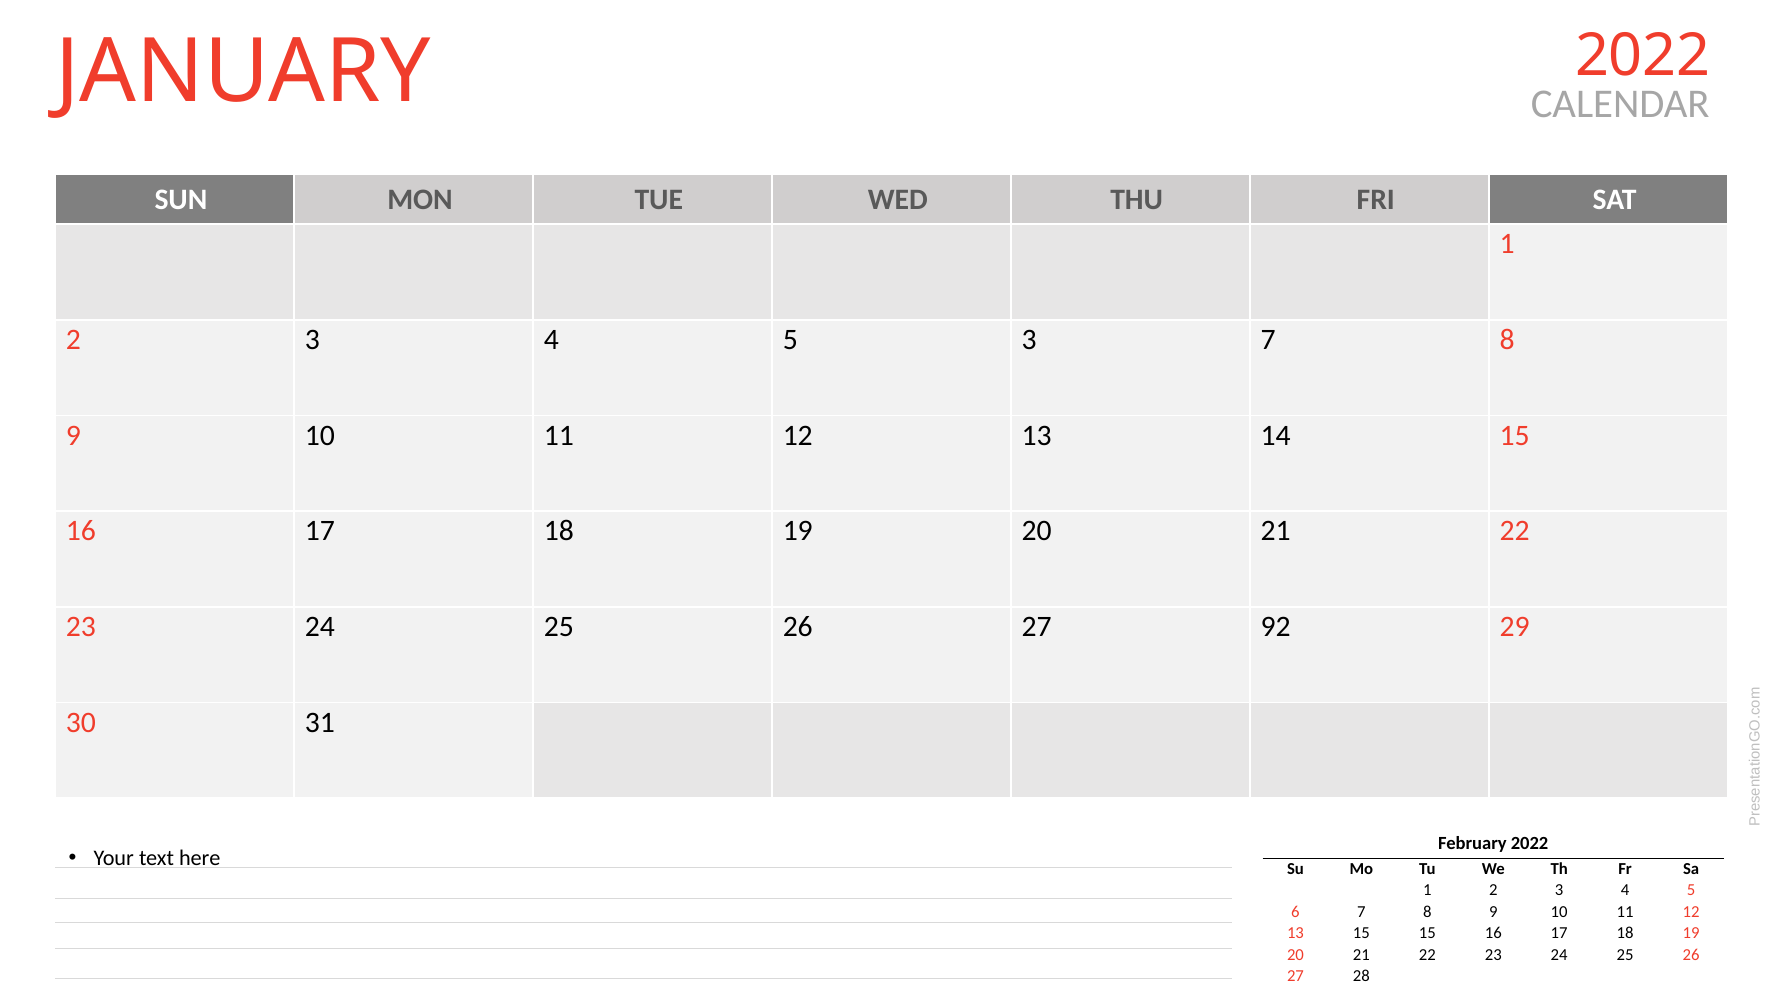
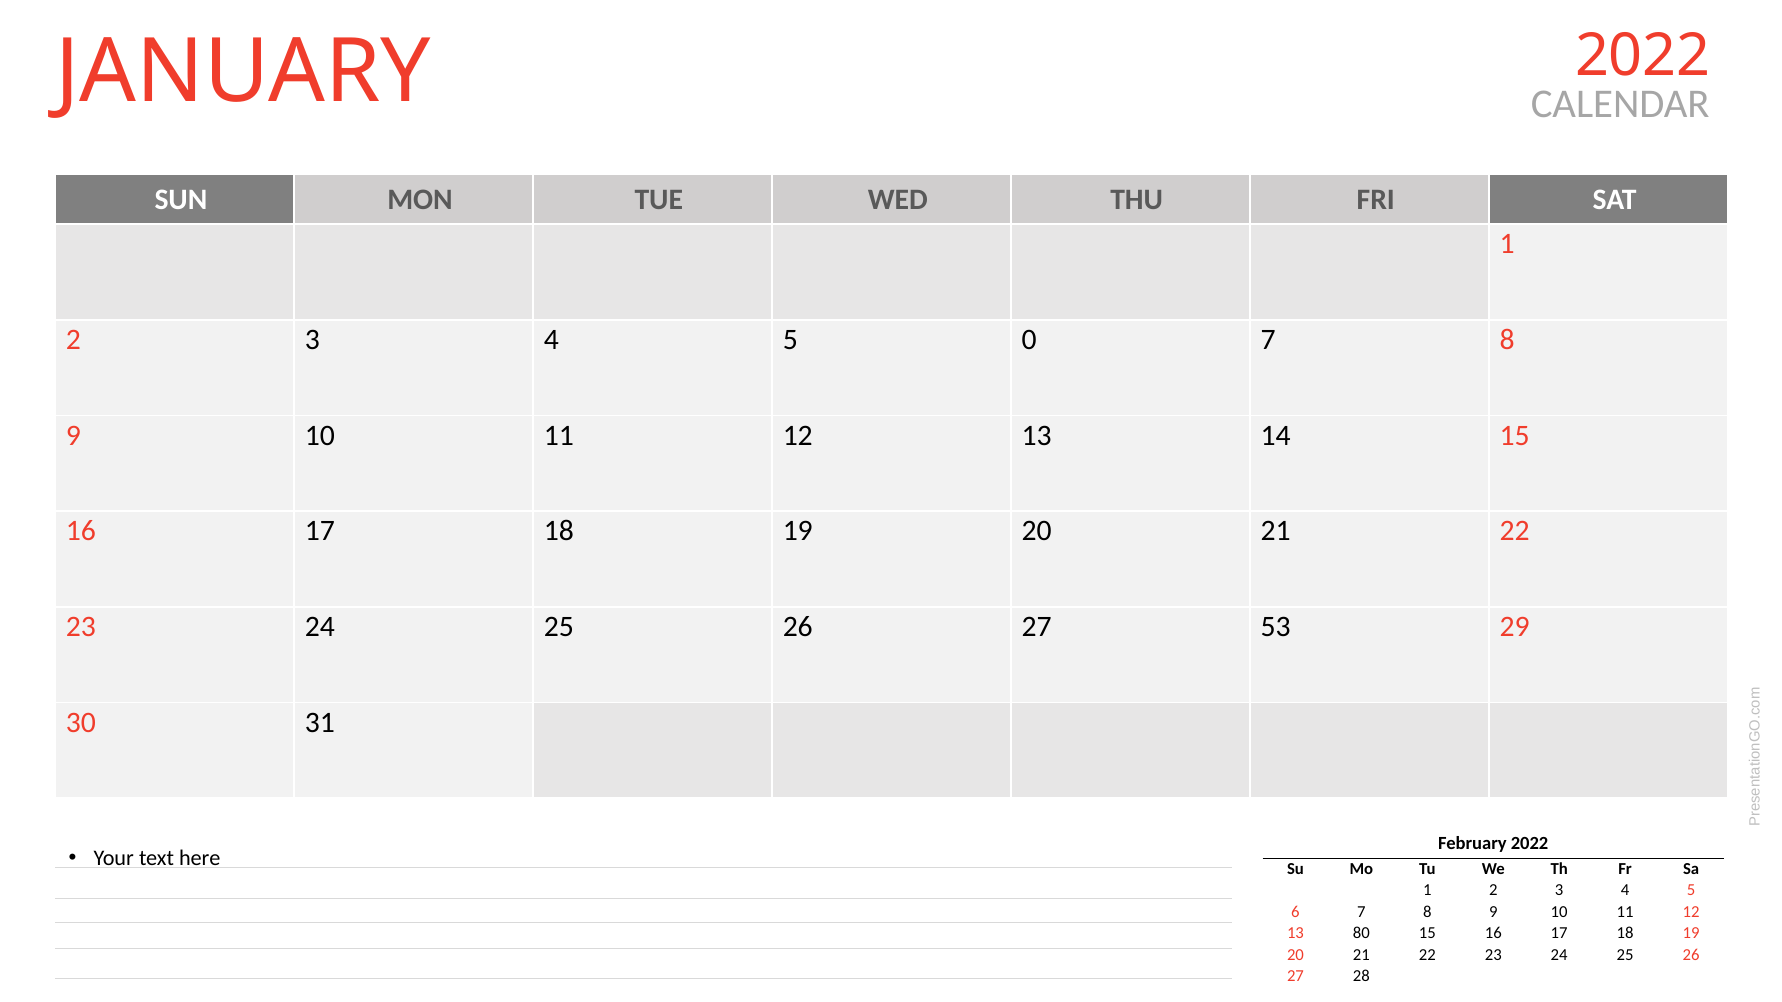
5 3: 3 -> 0
92: 92 -> 53
13 15: 15 -> 80
